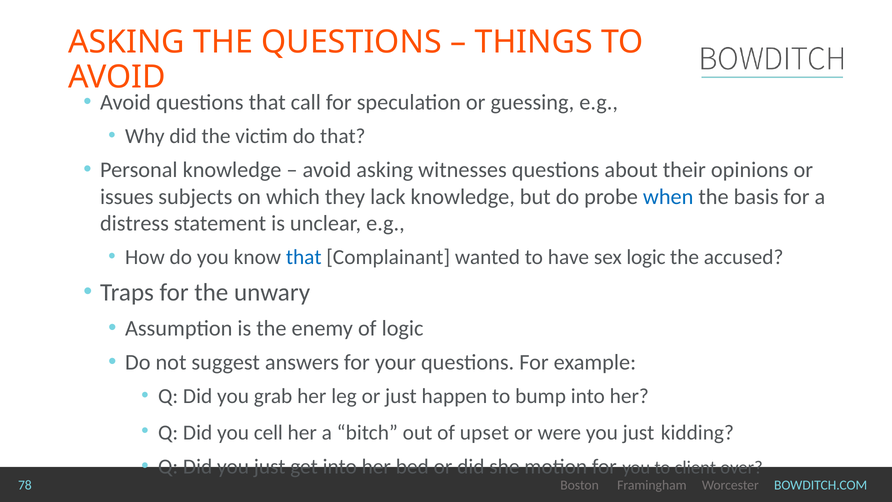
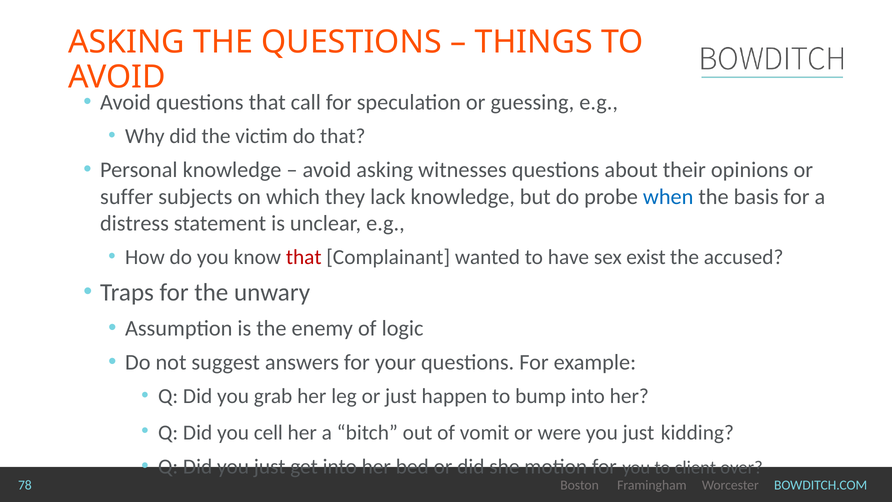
issues: issues -> suffer
that at (304, 257) colour: blue -> red
sex logic: logic -> exist
upset: upset -> vomit
